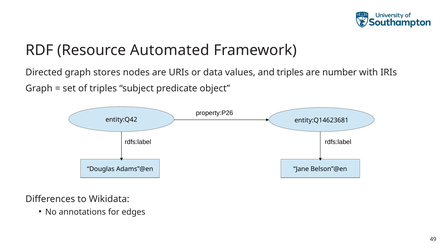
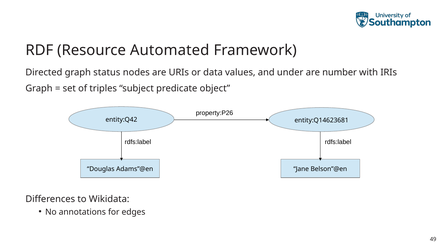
stores: stores -> status
and triples: triples -> under
